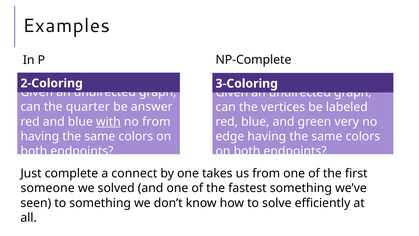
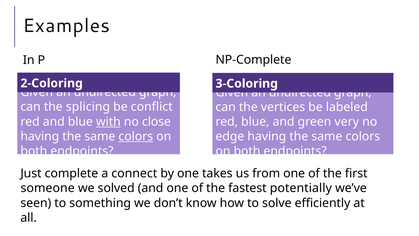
quarter: quarter -> splicing
answer: answer -> conflict
no from: from -> close
colors at (136, 136) underline: none -> present
fastest something: something -> potentially
